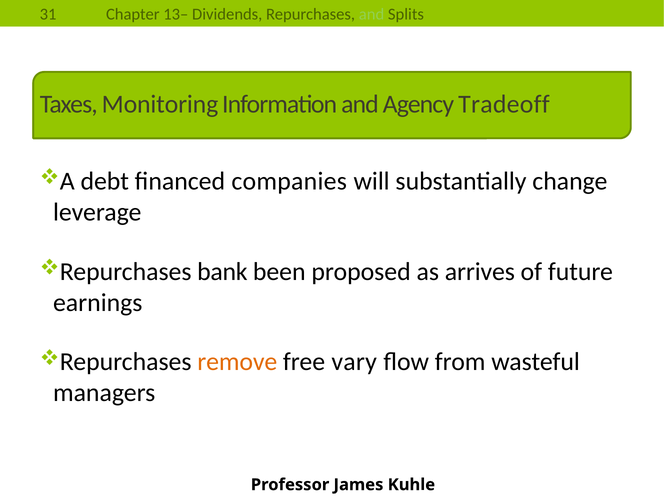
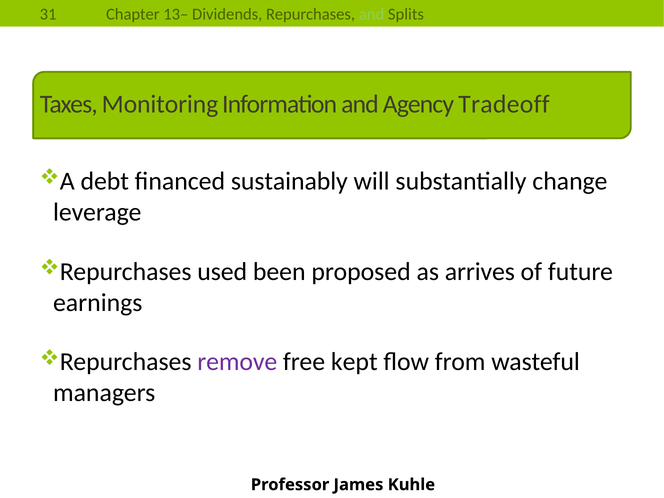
companies: companies -> sustainably
bank: bank -> used
remove colour: orange -> purple
vary: vary -> kept
